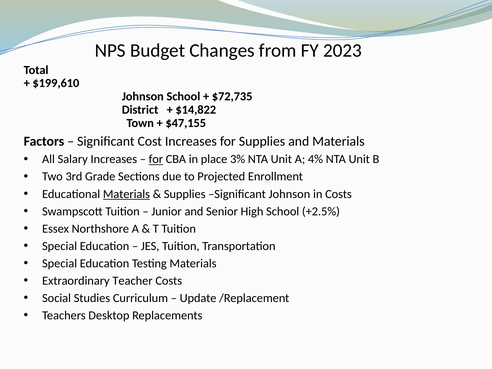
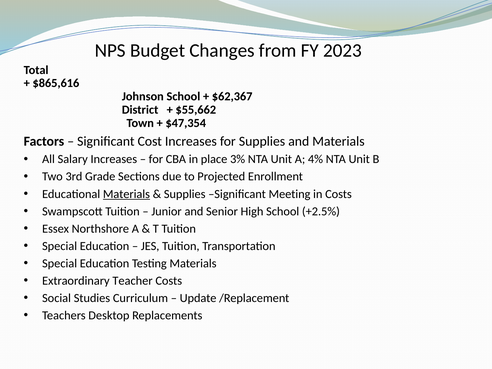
$199,610: $199,610 -> $865,616
$72,735: $72,735 -> $62,367
$14,822: $14,822 -> $55,662
$47,155: $47,155 -> $47,354
for at (156, 159) underline: present -> none
Significant Johnson: Johnson -> Meeting
